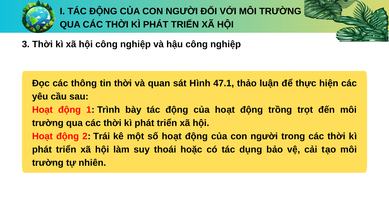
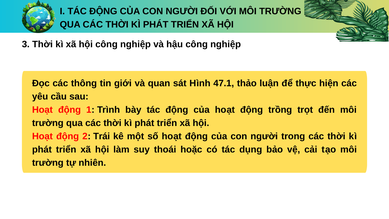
tin thời: thời -> giới
